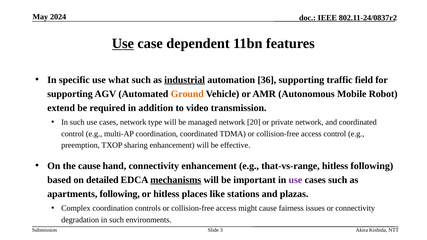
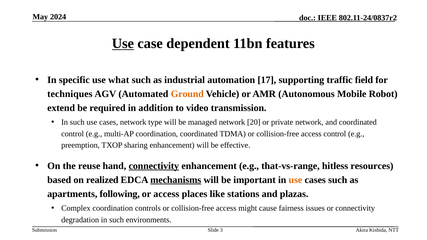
industrial underline: present -> none
36: 36 -> 17
supporting at (70, 94): supporting -> techniques
the cause: cause -> reuse
connectivity at (154, 166) underline: none -> present
hitless following: following -> resources
detailed: detailed -> realized
use at (295, 180) colour: purple -> orange
or hitless: hitless -> access
